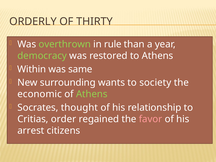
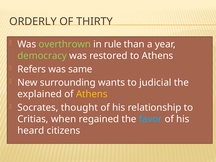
Within: Within -> Refers
society: society -> judicial
economic: economic -> explained
Athens at (92, 94) colour: light green -> yellow
order: order -> when
favor colour: pink -> light blue
arrest: arrest -> heard
